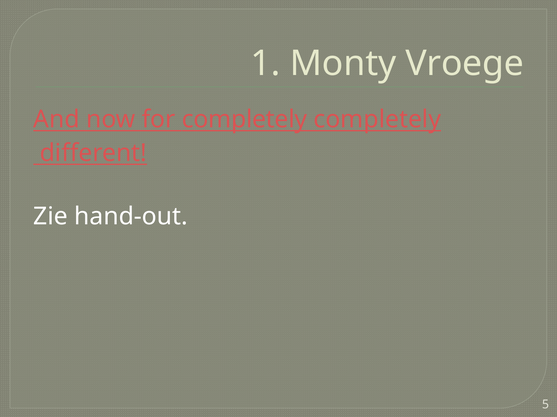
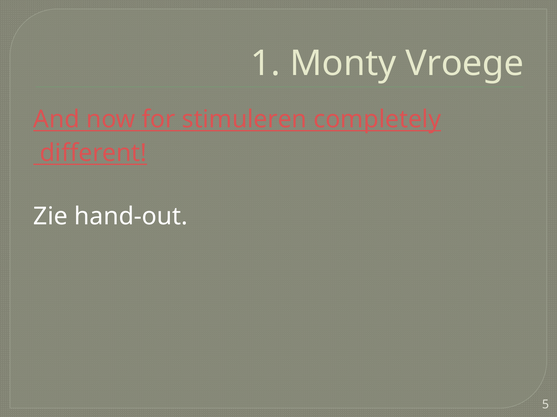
for completely: completely -> stimuleren
